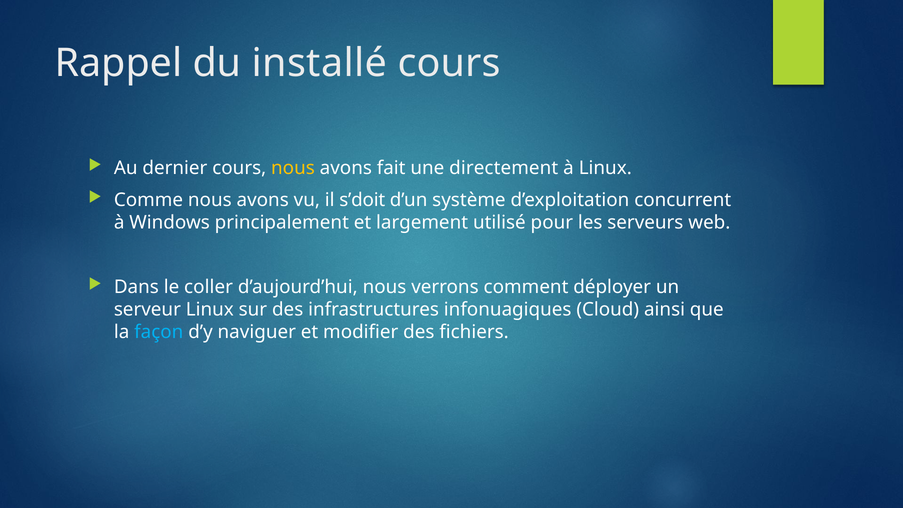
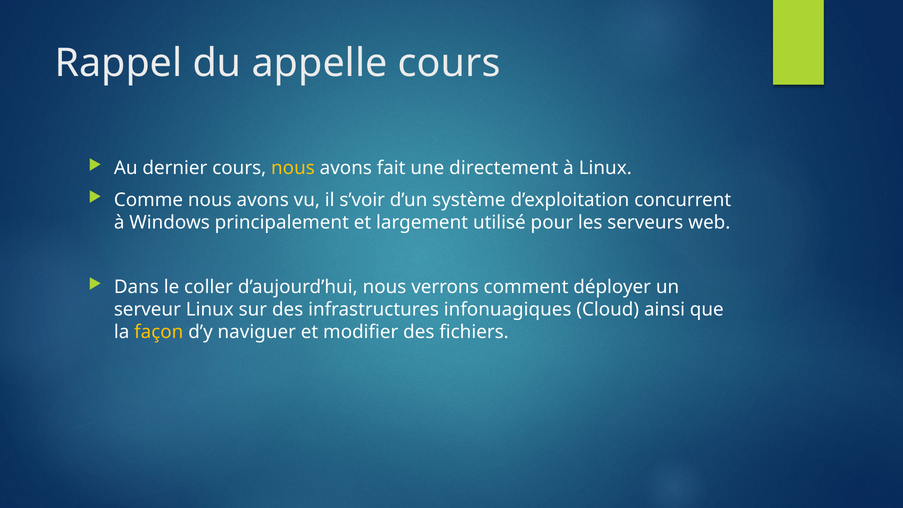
installé: installé -> appelle
s’doit: s’doit -> s’voir
façon colour: light blue -> yellow
